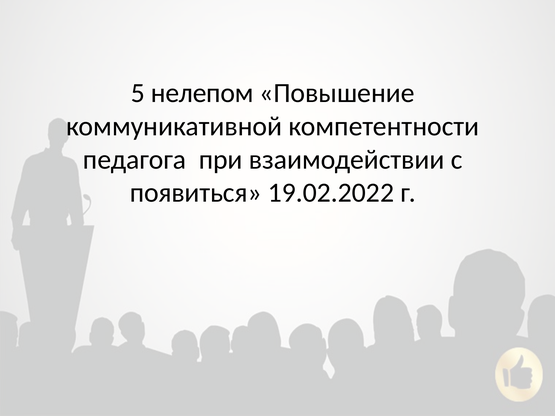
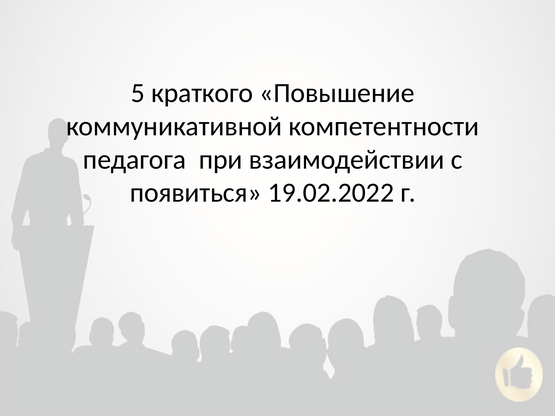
нелепом: нелепом -> краткого
